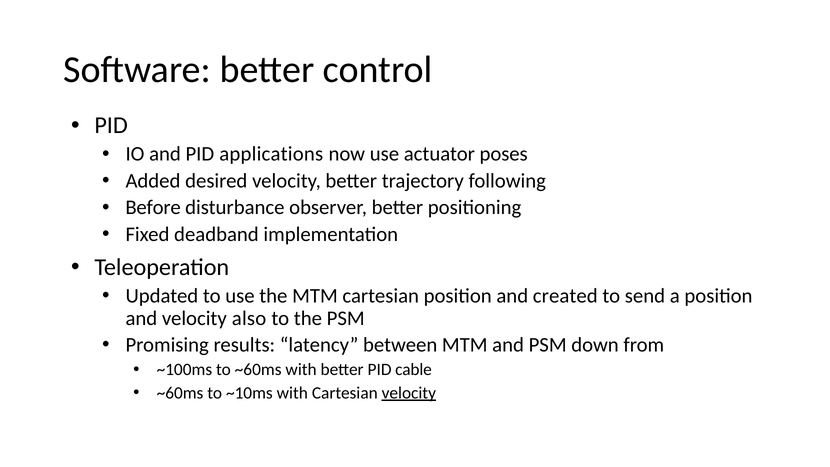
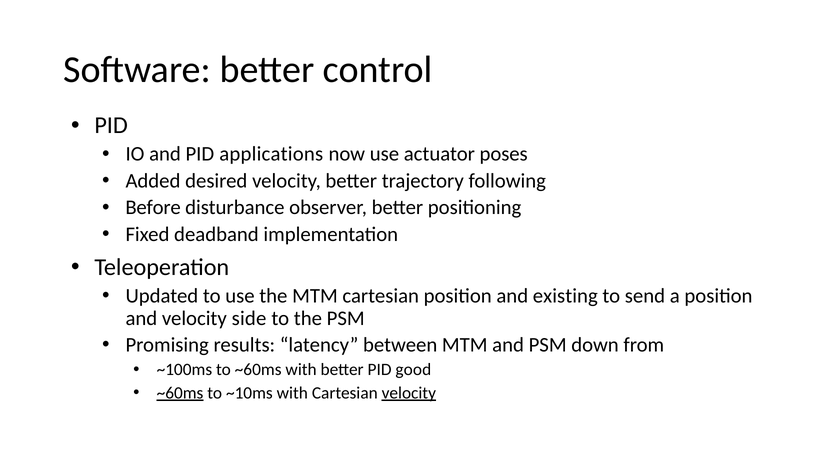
created: created -> existing
also: also -> side
cable: cable -> good
~60ms at (180, 393) underline: none -> present
